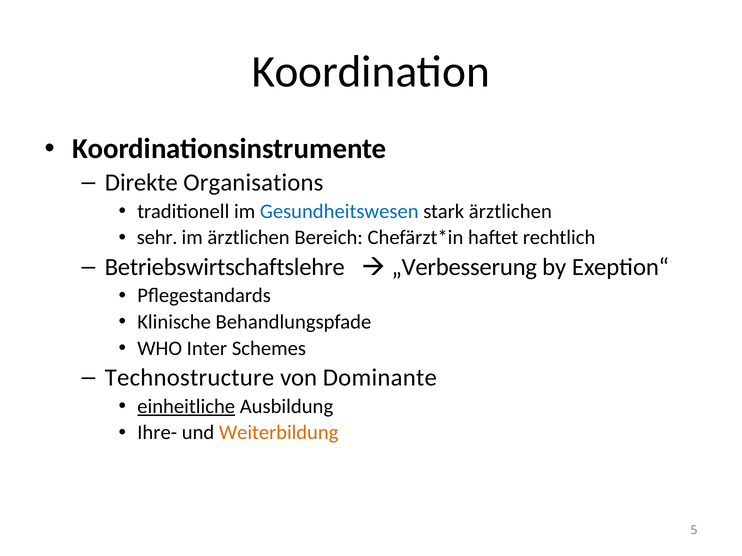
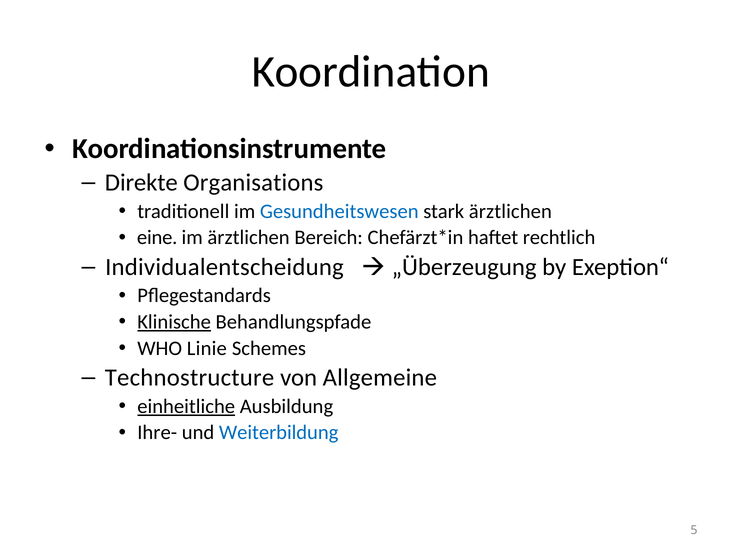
sehr: sehr -> eine
Betriebswirtschaftslehre: Betriebswirtschaftslehre -> Individualentscheidung
„Verbesserung: „Verbesserung -> „Überzeugung
Klinische underline: none -> present
Inter: Inter -> Linie
Dominante: Dominante -> Allgemeine
Weiterbildung colour: orange -> blue
